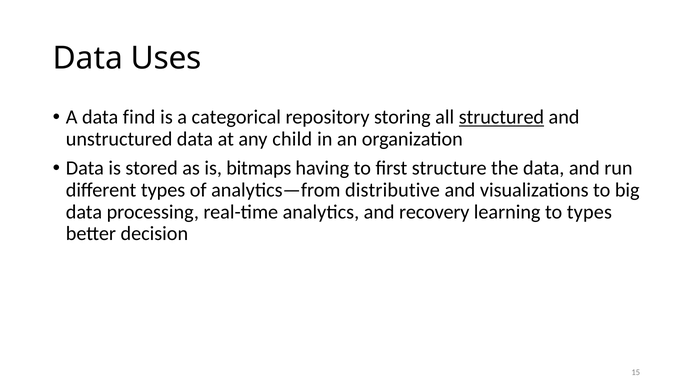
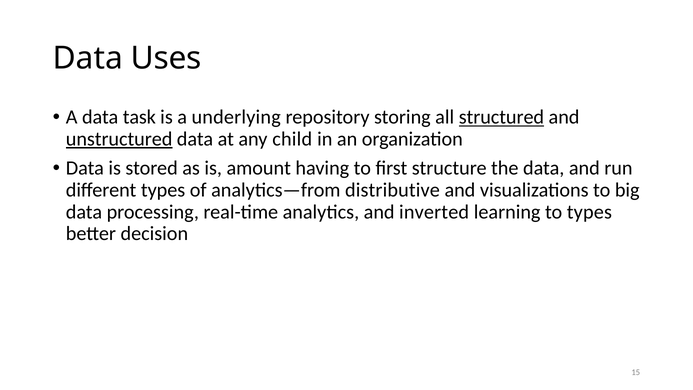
find: find -> task
categorical: categorical -> underlying
unstructured underline: none -> present
bitmaps: bitmaps -> amount
recovery: recovery -> inverted
